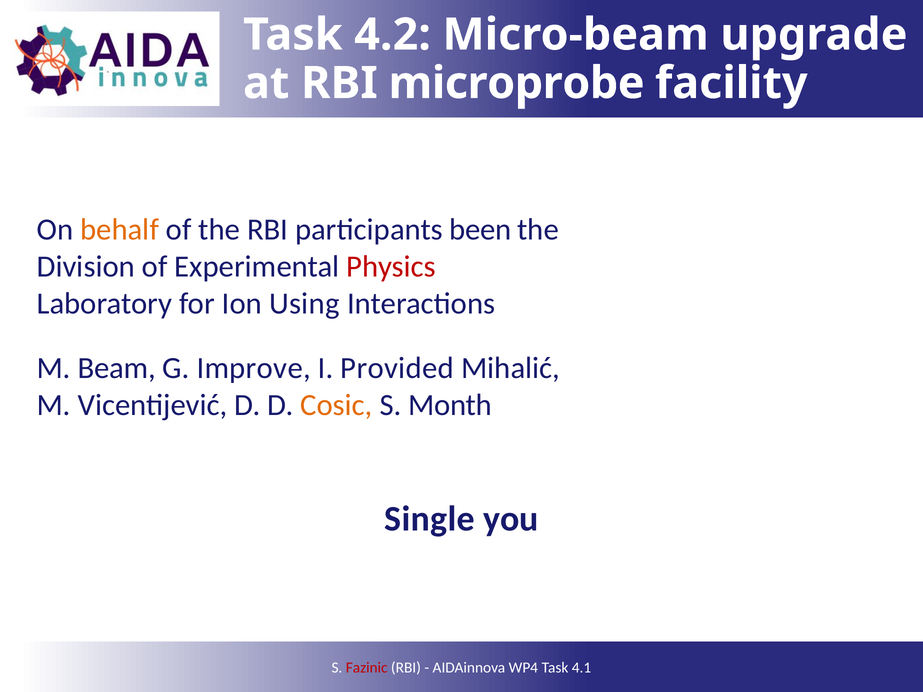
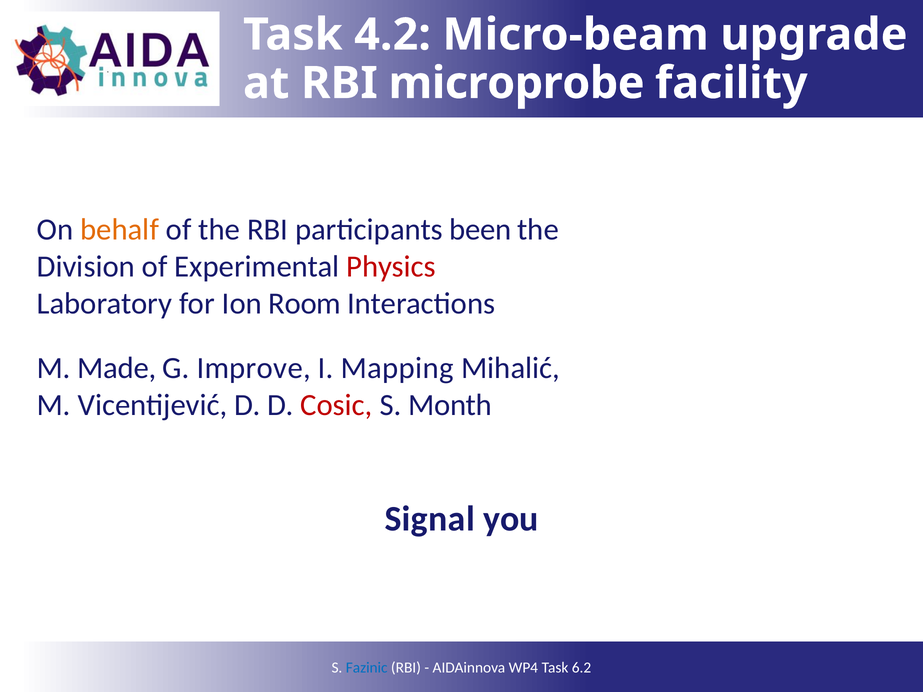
Using: Using -> Room
Beam: Beam -> Made
Provided: Provided -> Mapping
Cosic colour: orange -> red
Single: Single -> Signal
Fazinic colour: red -> blue
4.1: 4.1 -> 6.2
